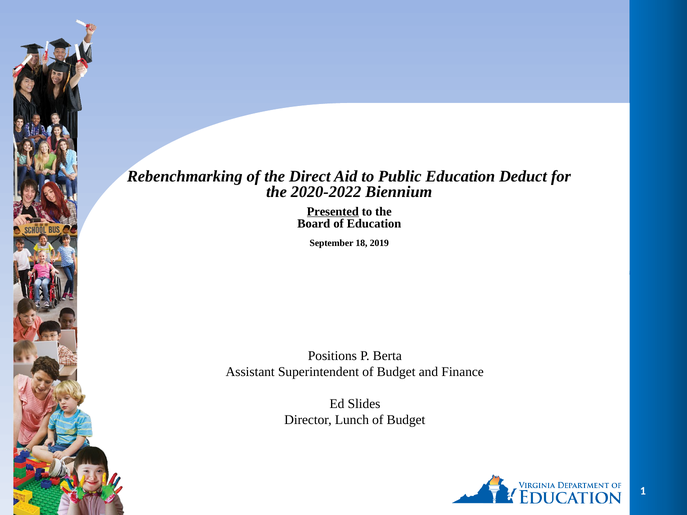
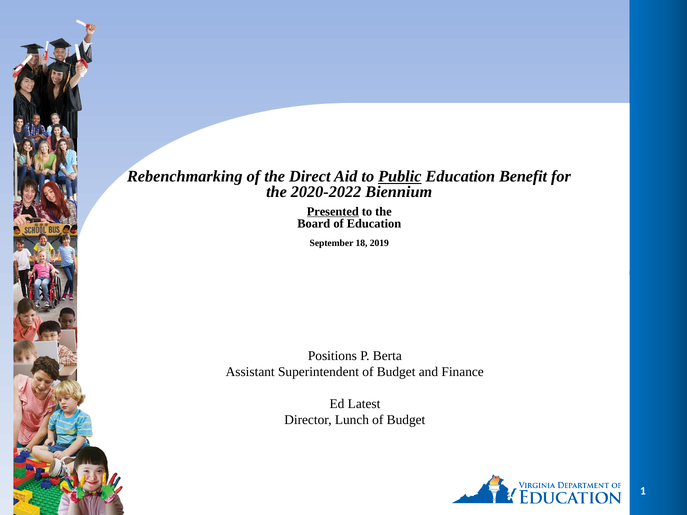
Public underline: none -> present
Deduct: Deduct -> Benefit
Slides: Slides -> Latest
